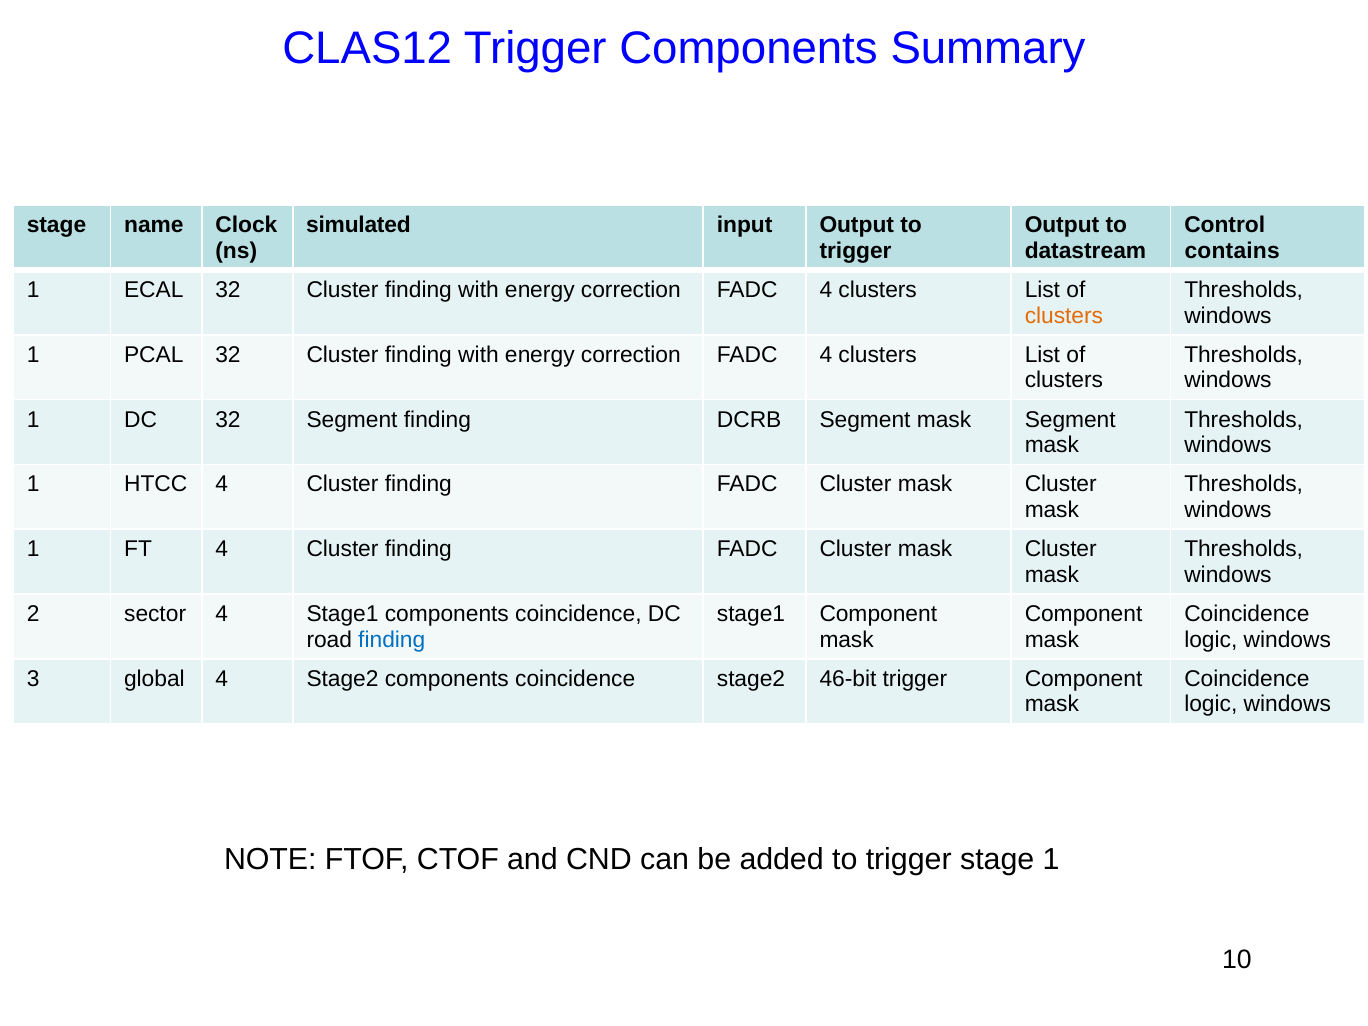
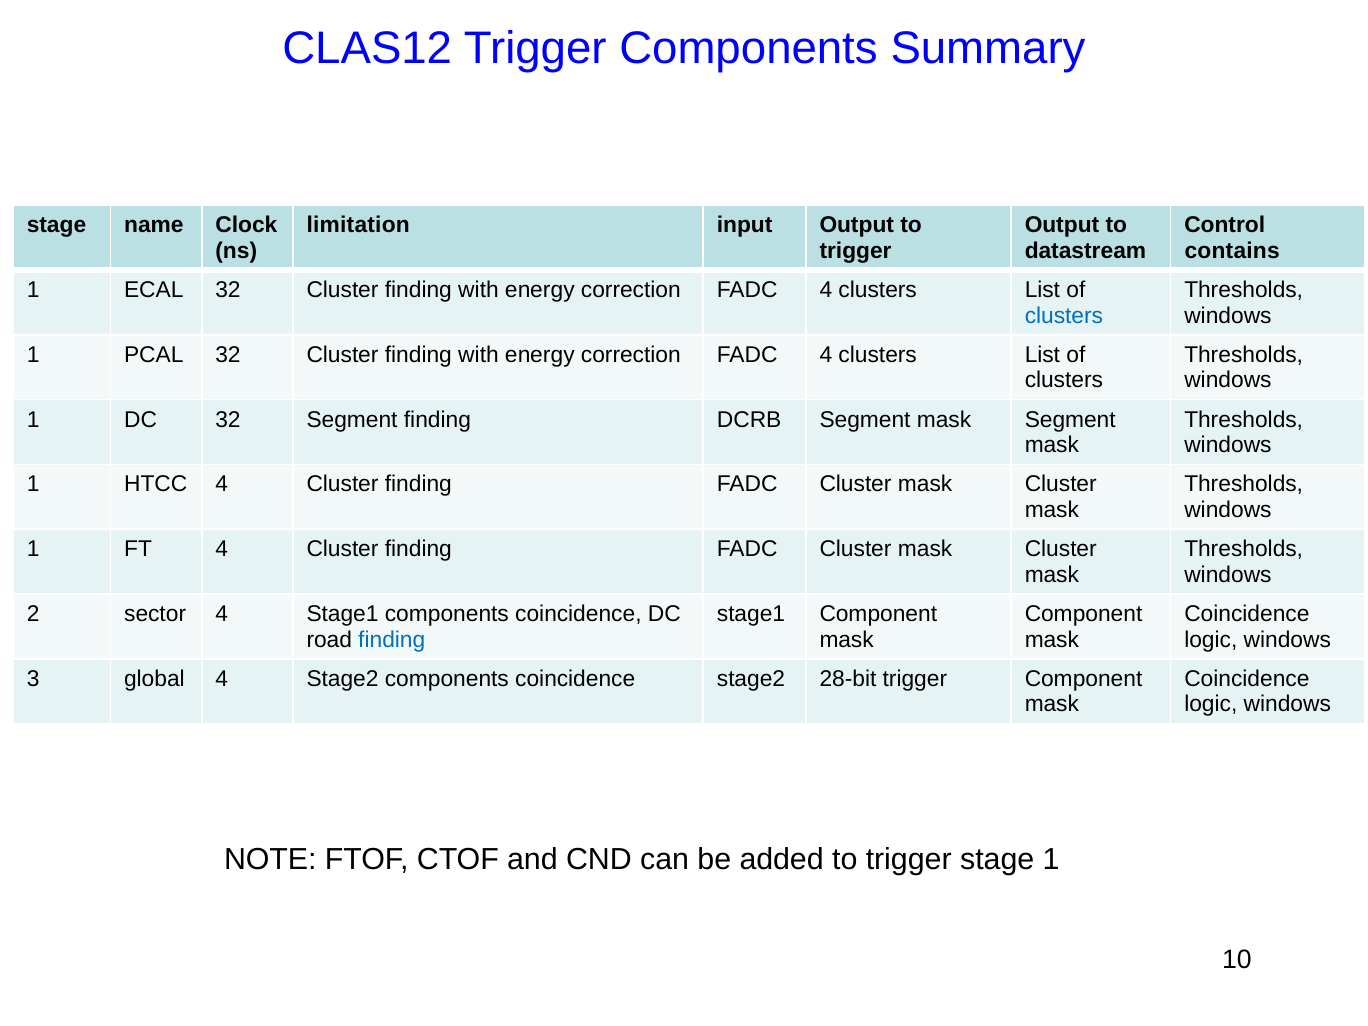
simulated: simulated -> limitation
clusters at (1064, 316) colour: orange -> blue
46-bit: 46-bit -> 28-bit
